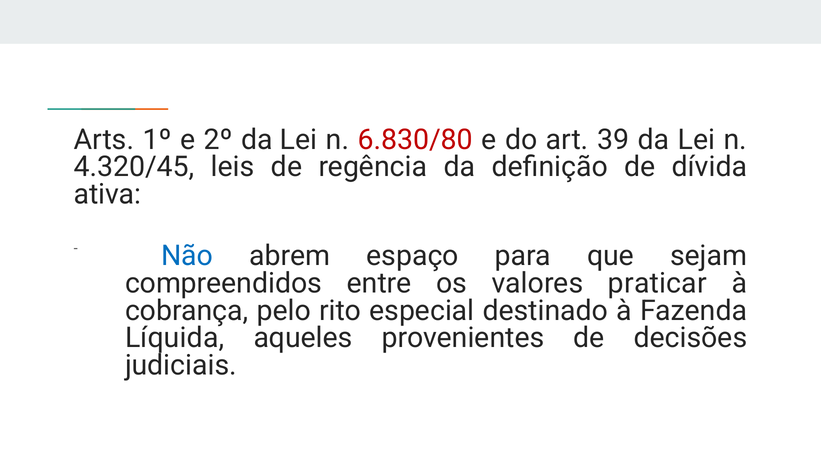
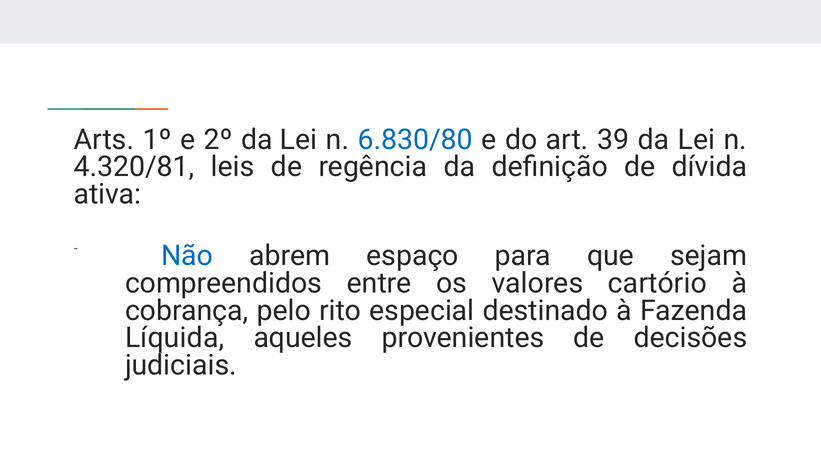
6.830/80 colour: red -> blue
4.320/45: 4.320/45 -> 4.320/81
praticar: praticar -> cartório
